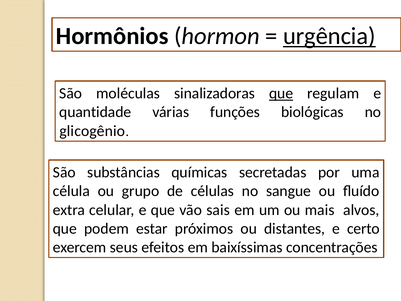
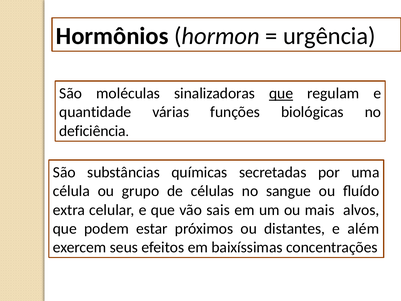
urgência underline: present -> none
glicogênio: glicogênio -> deficiência
certo: certo -> além
